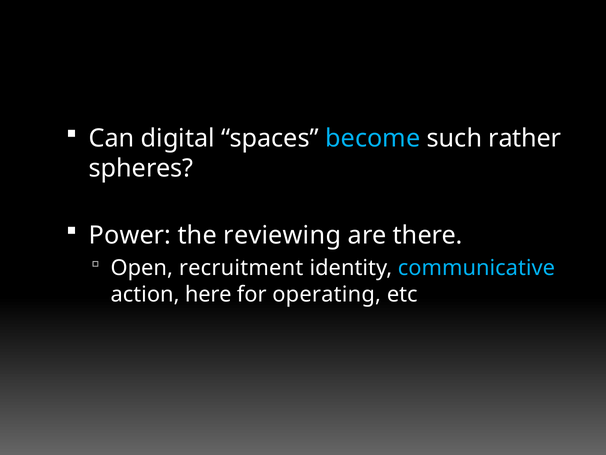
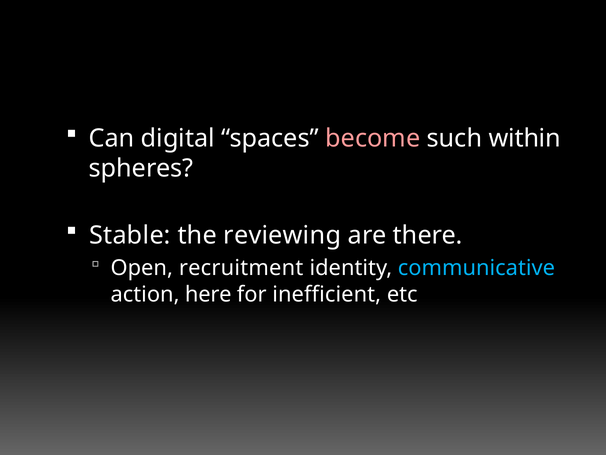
become colour: light blue -> pink
rather: rather -> within
Power: Power -> Stable
operating: operating -> inefficient
